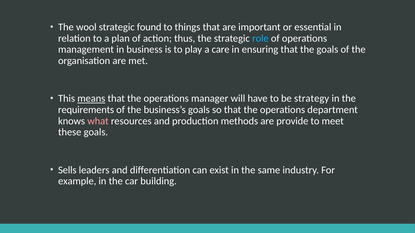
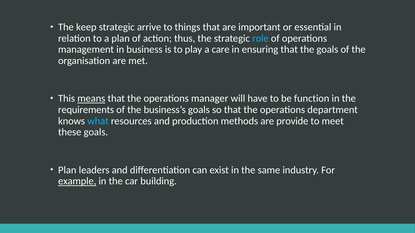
wool: wool -> keep
found: found -> arrive
strategy: strategy -> function
what colour: pink -> light blue
Sells at (67, 170): Sells -> Plan
example underline: none -> present
